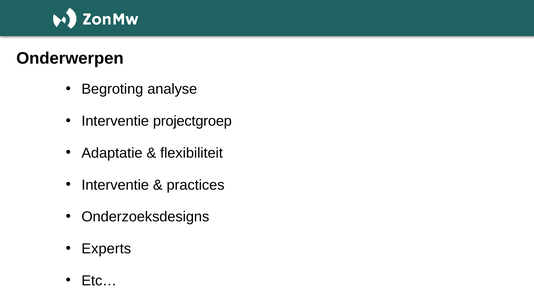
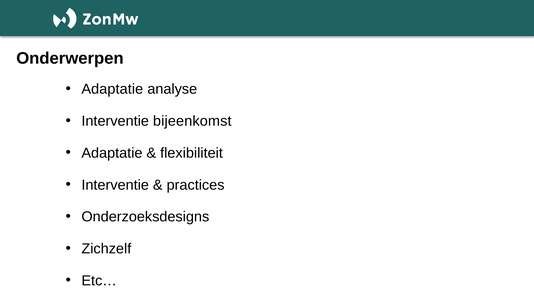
Begroting at (112, 89): Begroting -> Adaptatie
projectgroep: projectgroep -> bijeenkomst
Experts: Experts -> Zichzelf
